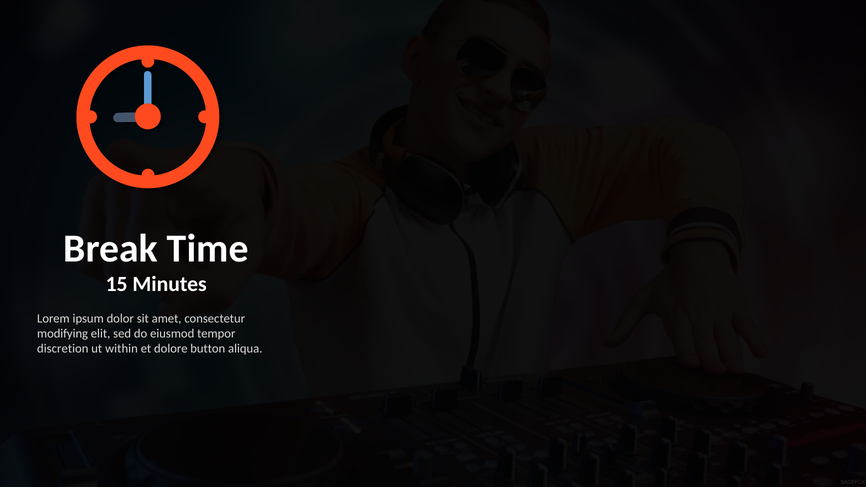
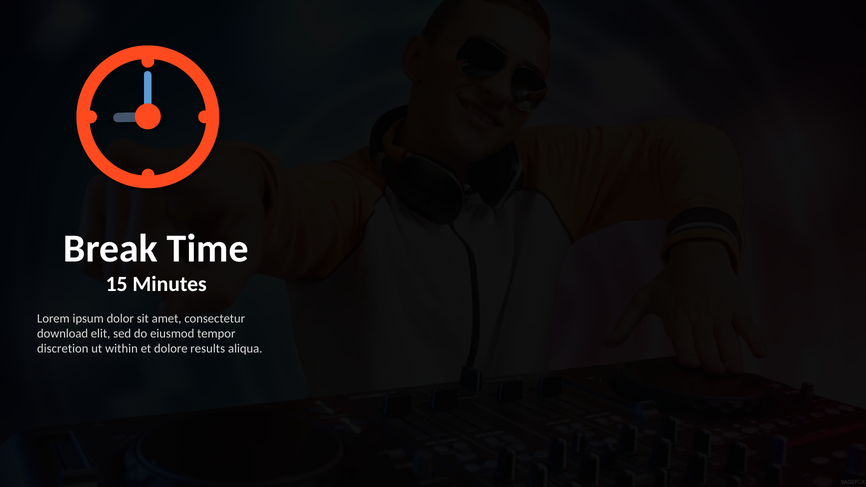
modifying: modifying -> download
button: button -> results
